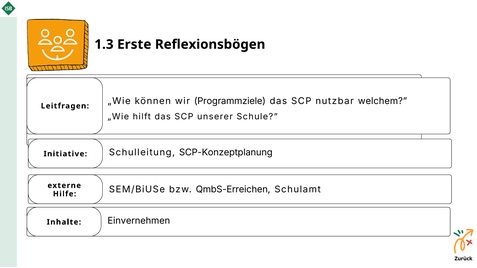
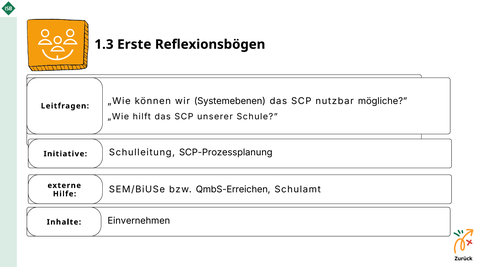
Programmziele: Programmziele -> Systemebenen
welchem: welchem -> mögliche
SCP-Konzeptplanung: SCP-Konzeptplanung -> SCP-Prozessplanung
